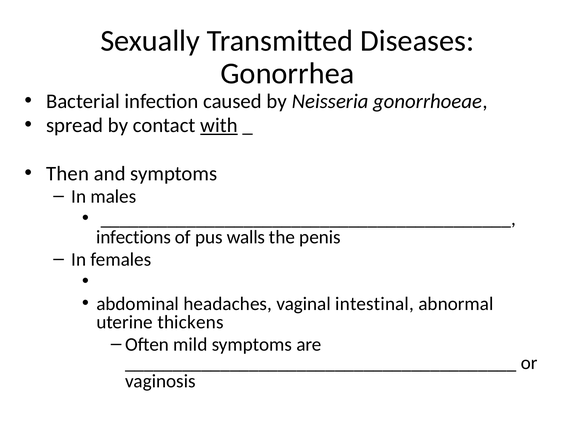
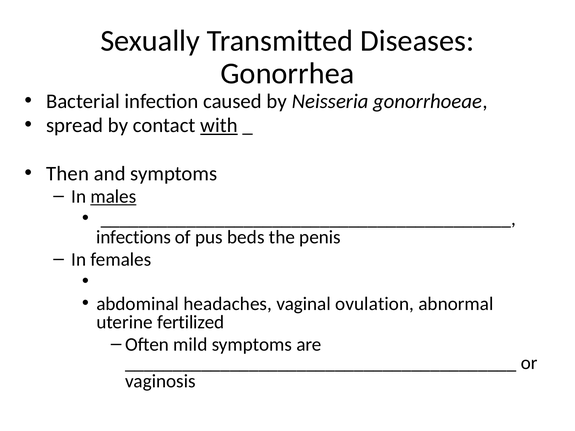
males underline: none -> present
walls: walls -> beds
intestinal: intestinal -> ovulation
thickens: thickens -> fertilized
